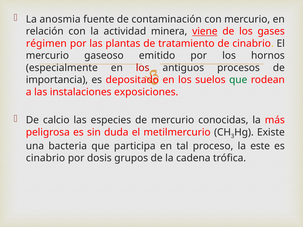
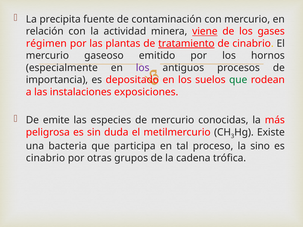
anosmia: anosmia -> precipita
tratamiento underline: none -> present
los at (143, 68) colour: red -> purple
calcio: calcio -> emite
este: este -> sino
dosis: dosis -> otras
